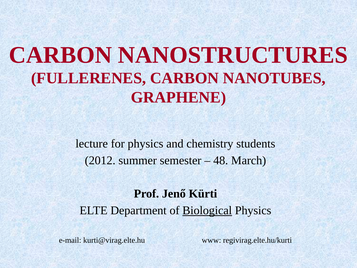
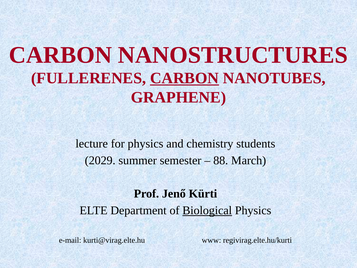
CARBON at (184, 78) underline: none -> present
2012: 2012 -> 2029
48: 48 -> 88
